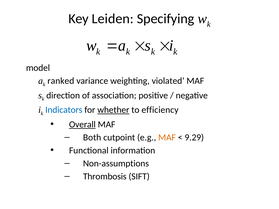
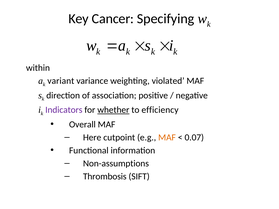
Leiden: Leiden -> Cancer
model: model -> within
ranked: ranked -> variant
Indicators colour: blue -> purple
Overall underline: present -> none
Both: Both -> Here
9.29: 9.29 -> 0.07
